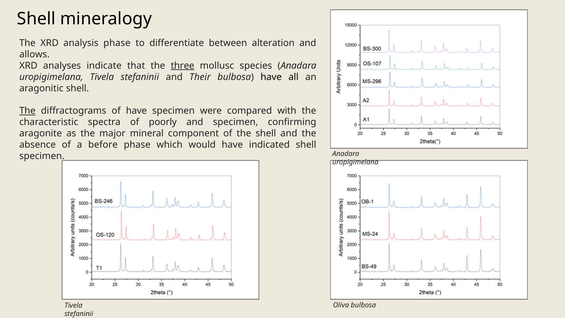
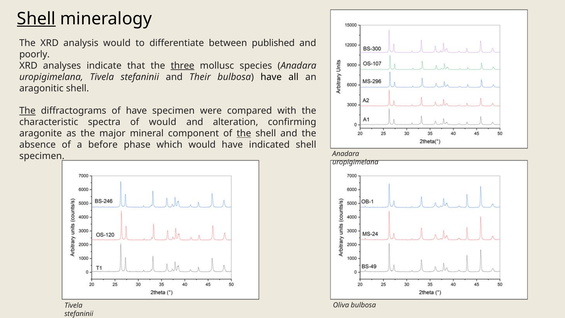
Shell at (36, 19) underline: none -> present
analysis phase: phase -> would
alteration: alteration -> published
allows: allows -> poorly
of poorly: poorly -> would
and specimen: specimen -> alteration
the at (244, 133) underline: none -> present
